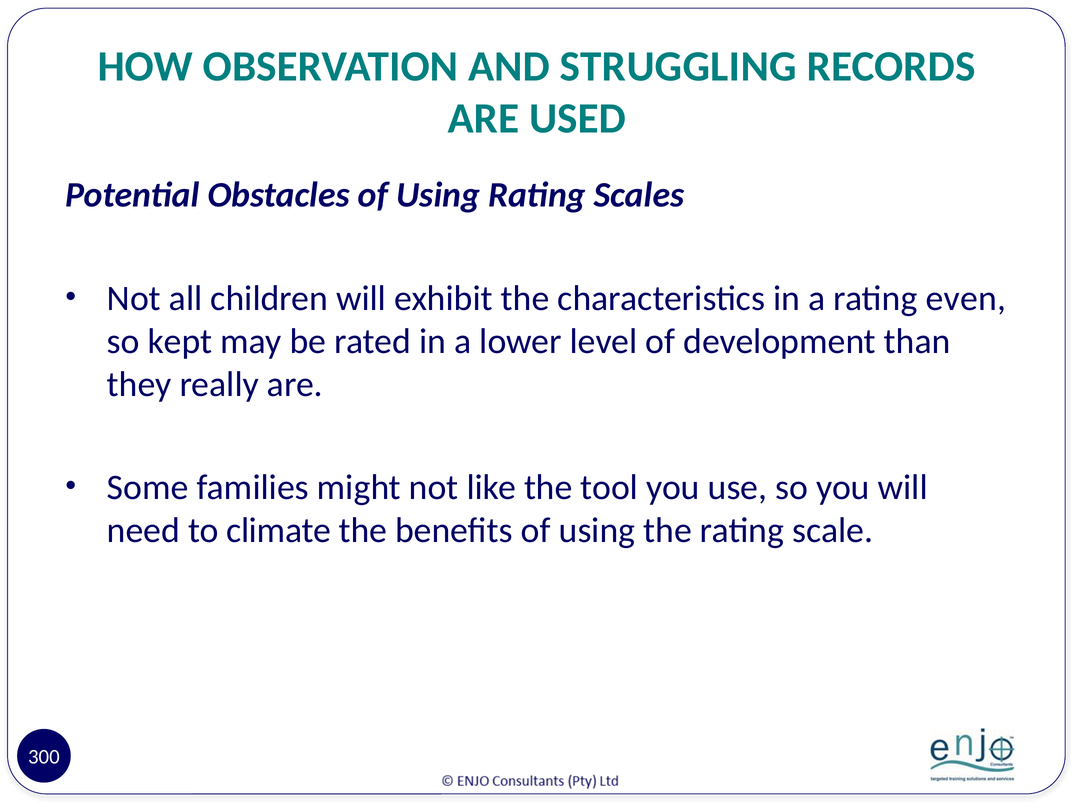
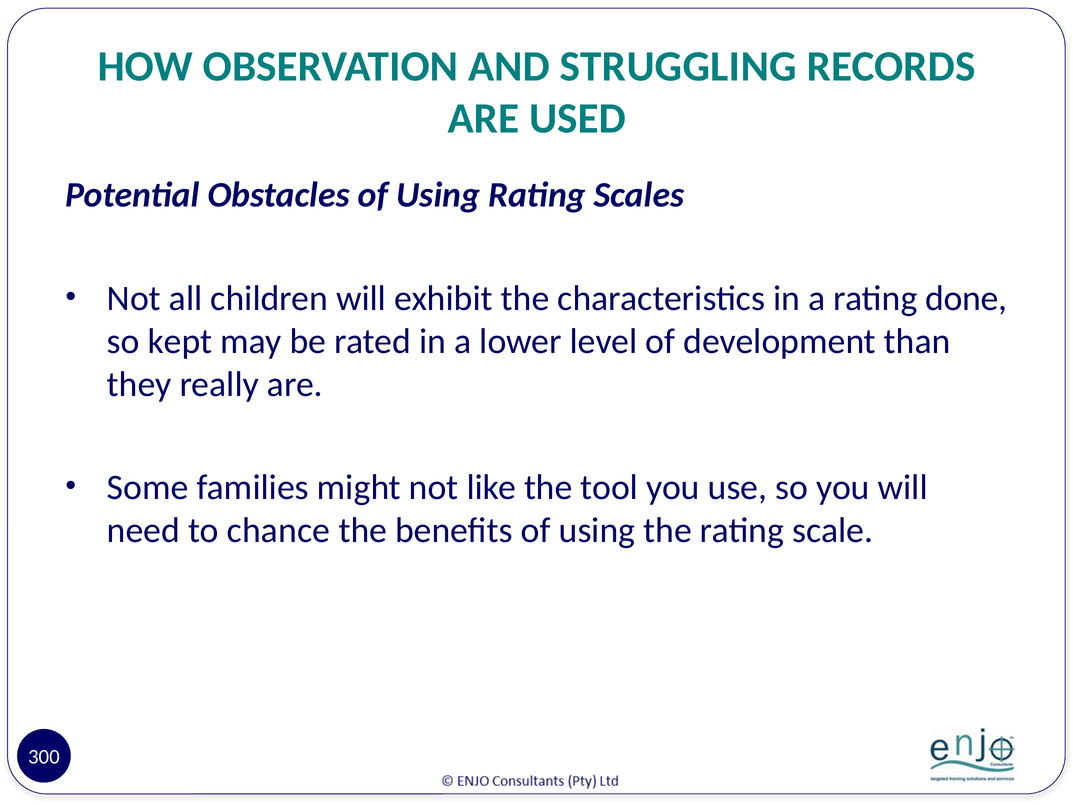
even: even -> done
climate: climate -> chance
